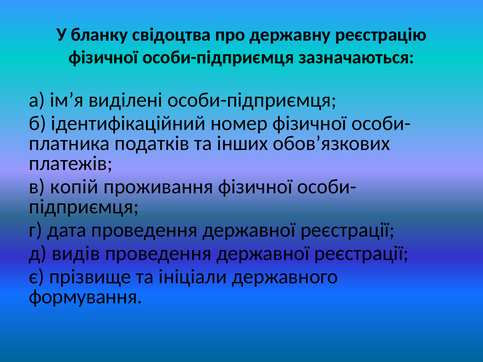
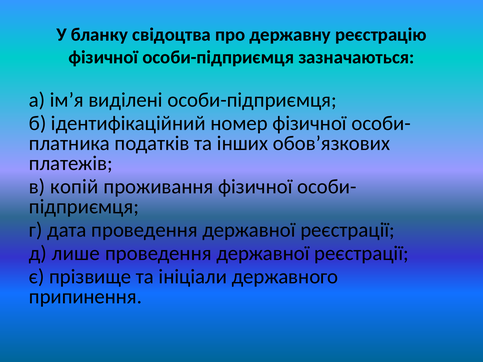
видів: видів -> лише
формування: формування -> припинення
